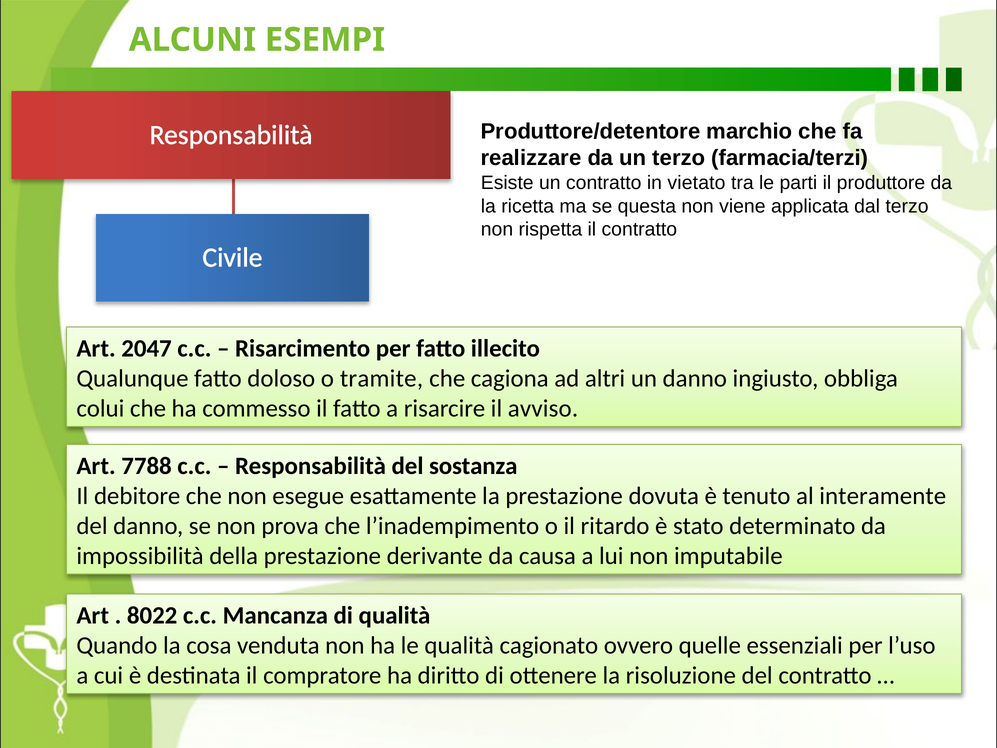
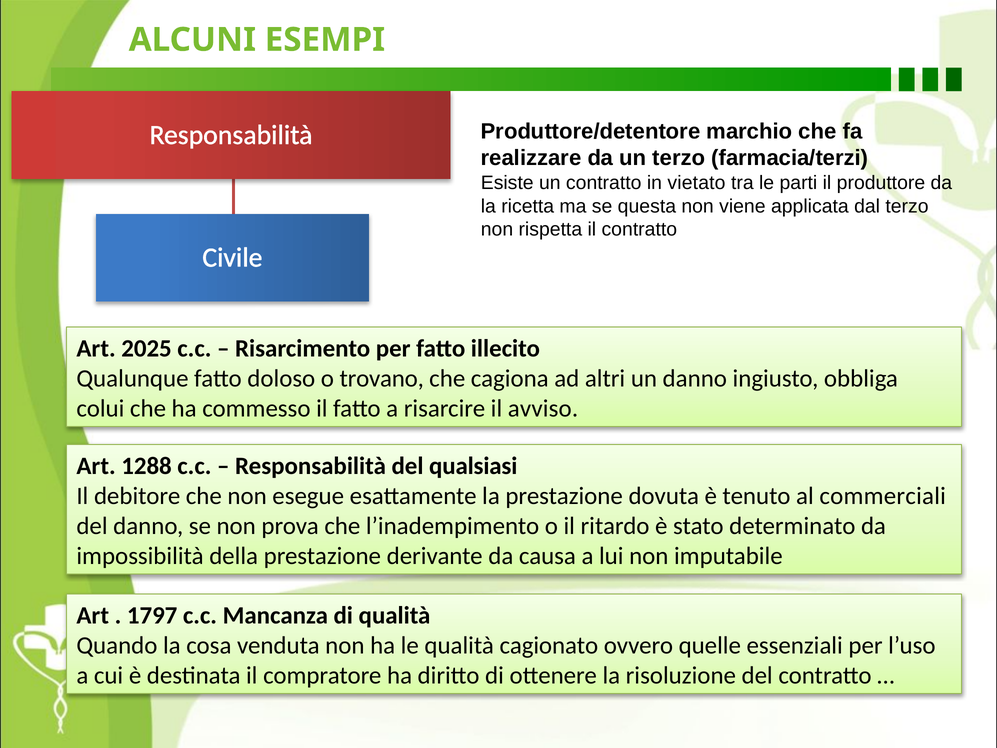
2047: 2047 -> 2025
tramite: tramite -> trovano
7788: 7788 -> 1288
sostanza: sostanza -> qualsiasi
interamente: interamente -> commerciali
8022: 8022 -> 1797
